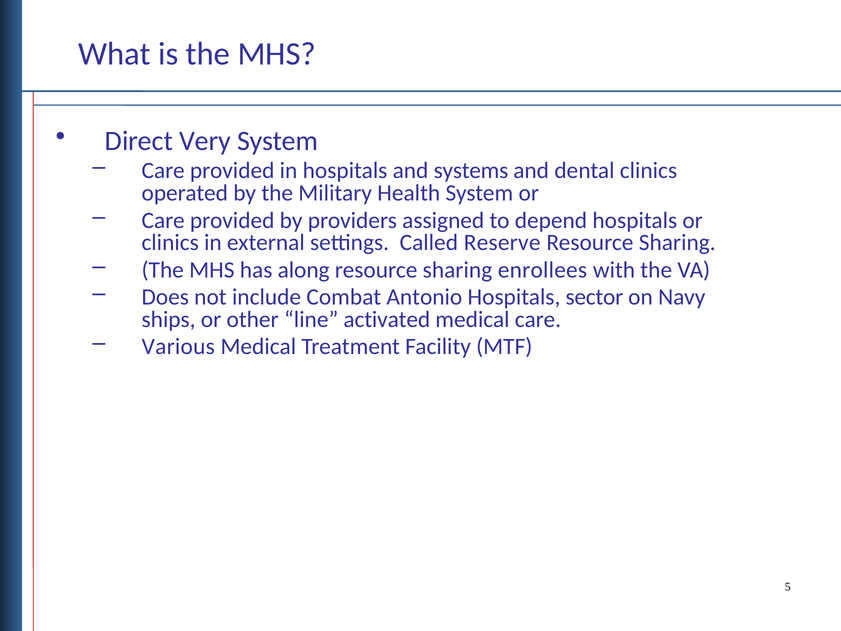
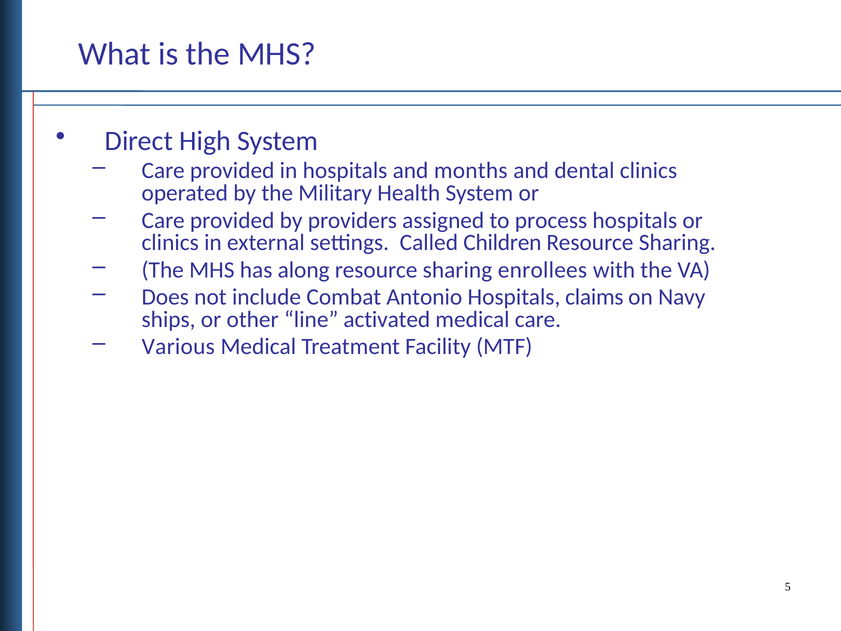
Very: Very -> High
systems: systems -> months
depend: depend -> process
Reserve: Reserve -> Children
sector: sector -> claims
